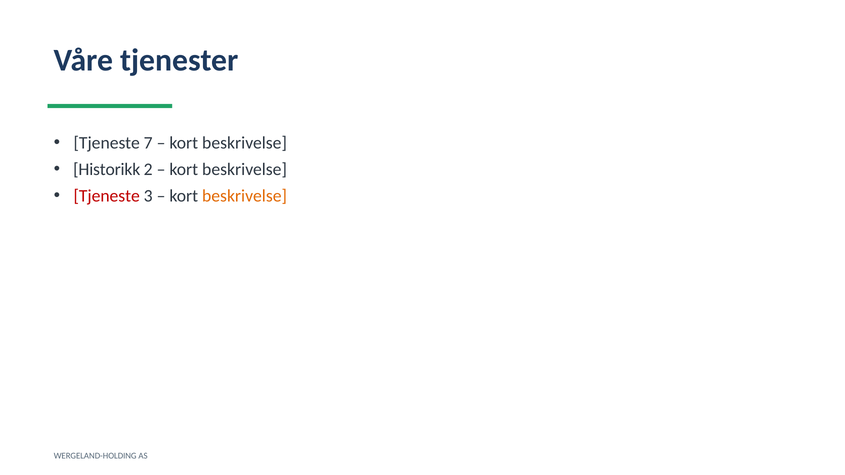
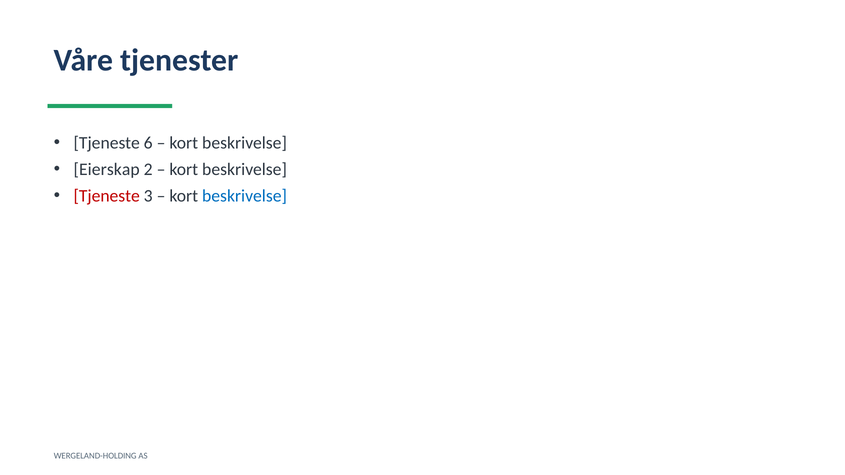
7: 7 -> 6
Historikk: Historikk -> Eierskap
beskrivelse at (245, 196) colour: orange -> blue
